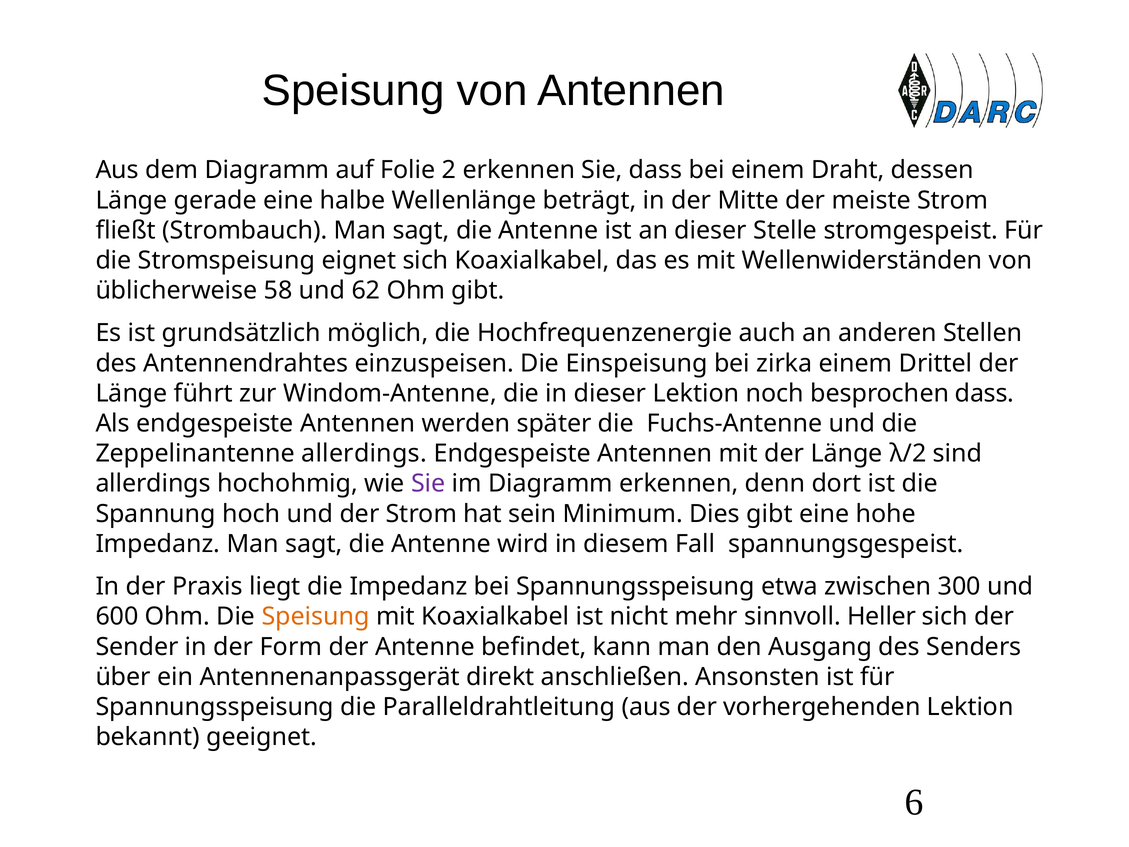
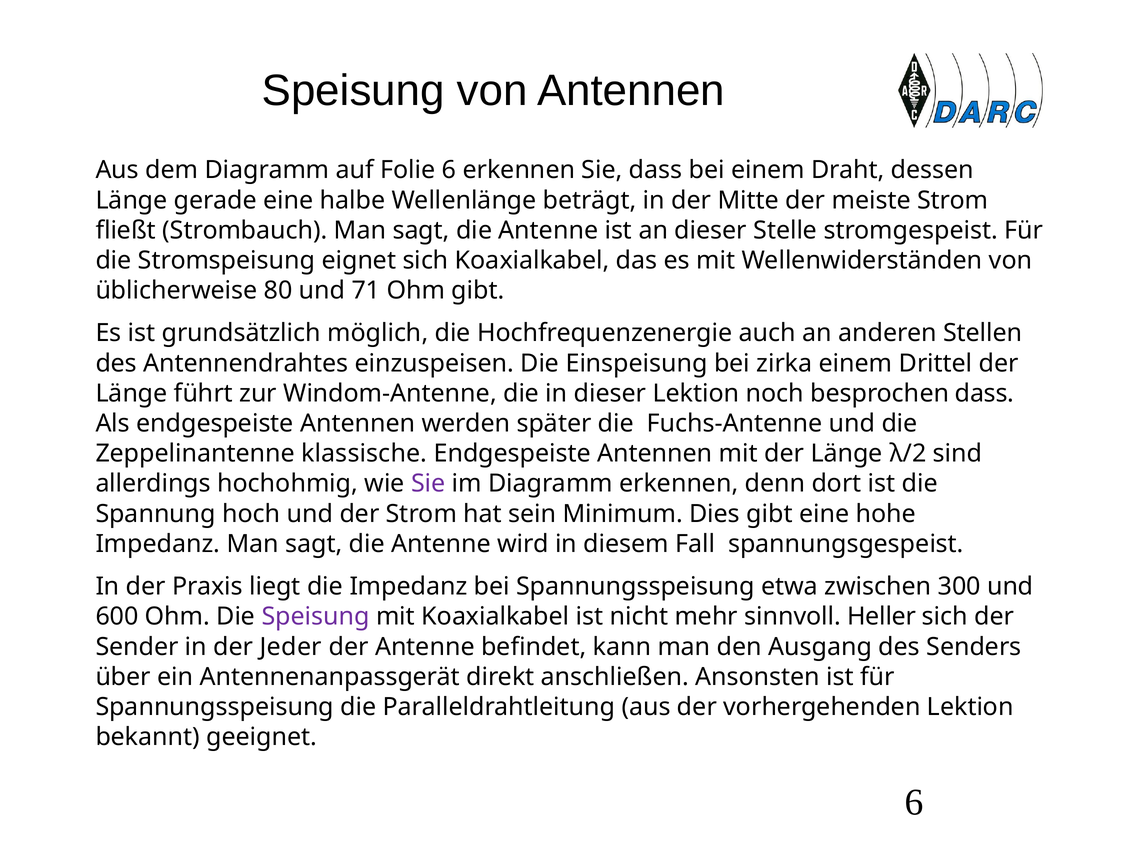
Folie 2: 2 -> 6
58: 58 -> 80
62: 62 -> 71
Zeppelinantenne allerdings: allerdings -> klassische
Speisung at (316, 616) colour: orange -> purple
Form: Form -> Jeder
